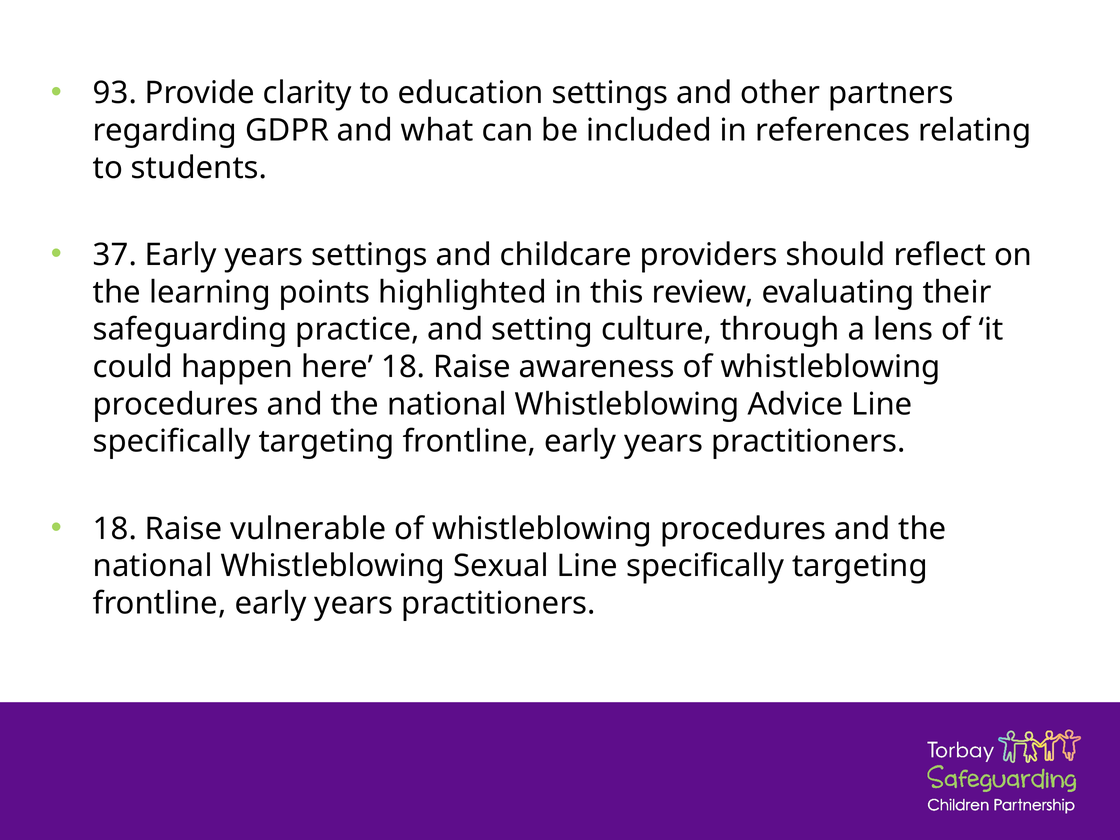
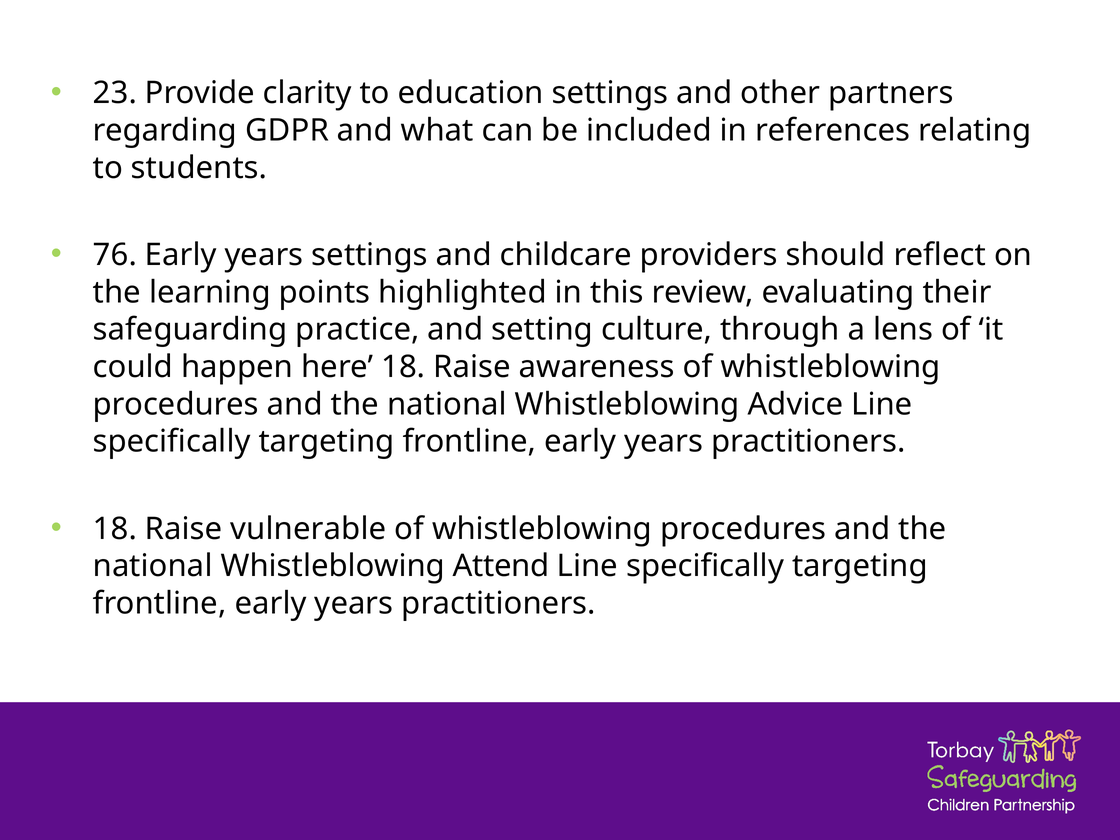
93: 93 -> 23
37: 37 -> 76
Sexual: Sexual -> Attend
